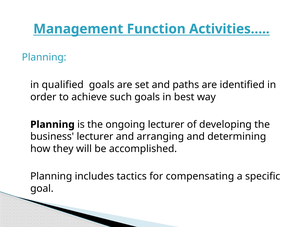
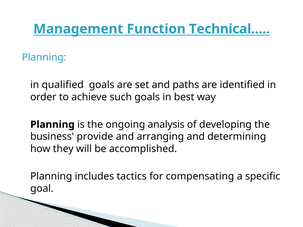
Activities…: Activities… -> Technical…
ongoing lecturer: lecturer -> analysis
business lecturer: lecturer -> provide
